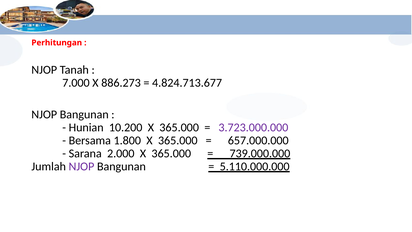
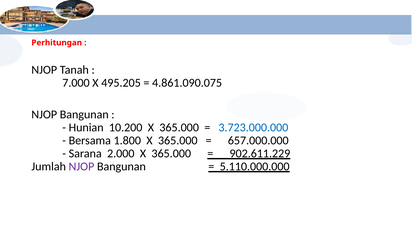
886.273: 886.273 -> 495.205
4.824.713.677: 4.824.713.677 -> 4.861.090.075
3.723.000.000 colour: purple -> blue
739.000.000: 739.000.000 -> 902.611.229
